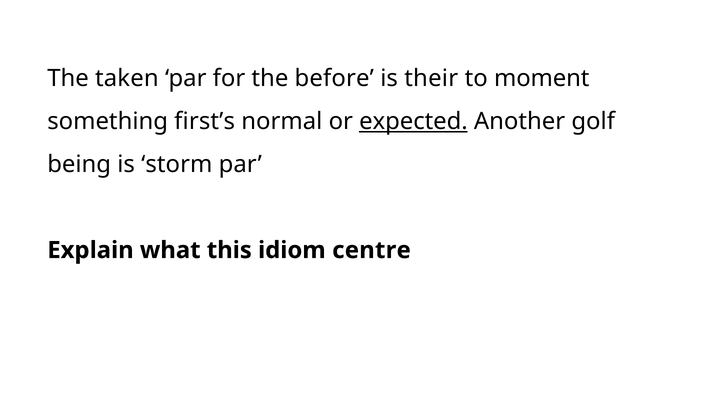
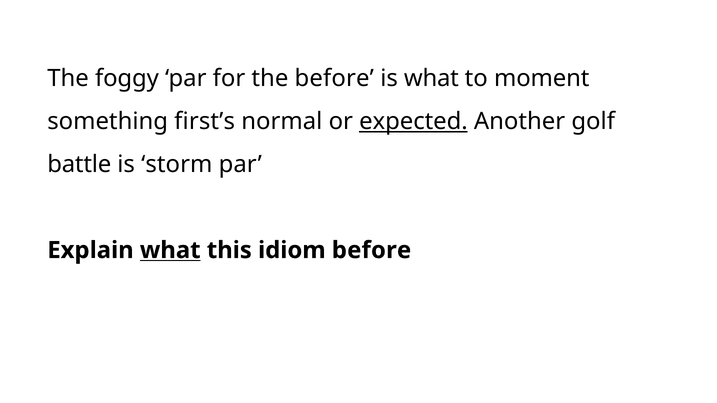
taken: taken -> foggy
is their: their -> what
being: being -> battle
what at (170, 250) underline: none -> present
idiom centre: centre -> before
